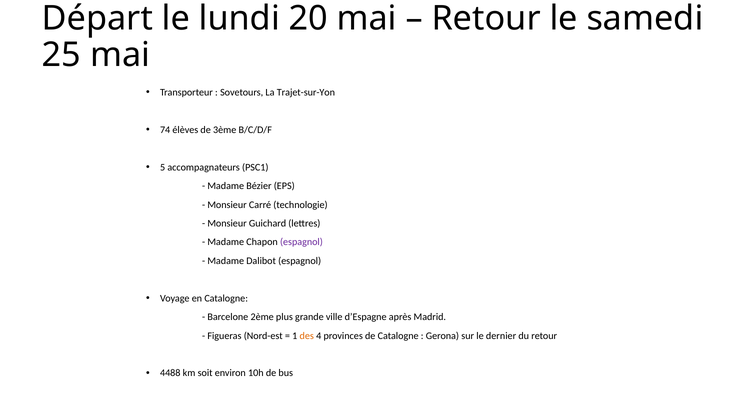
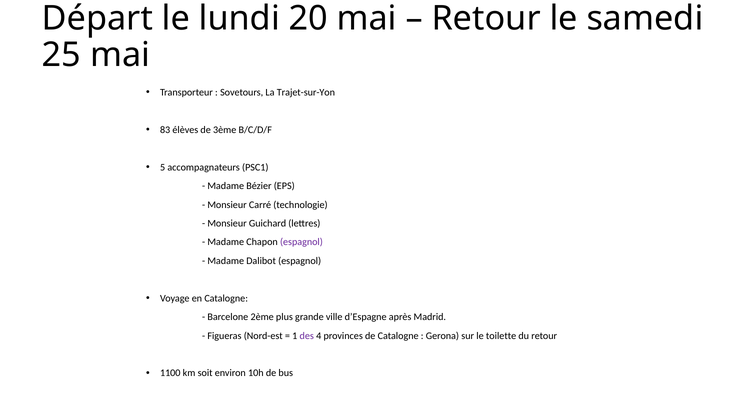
74: 74 -> 83
des colour: orange -> purple
dernier: dernier -> toilette
4488: 4488 -> 1100
